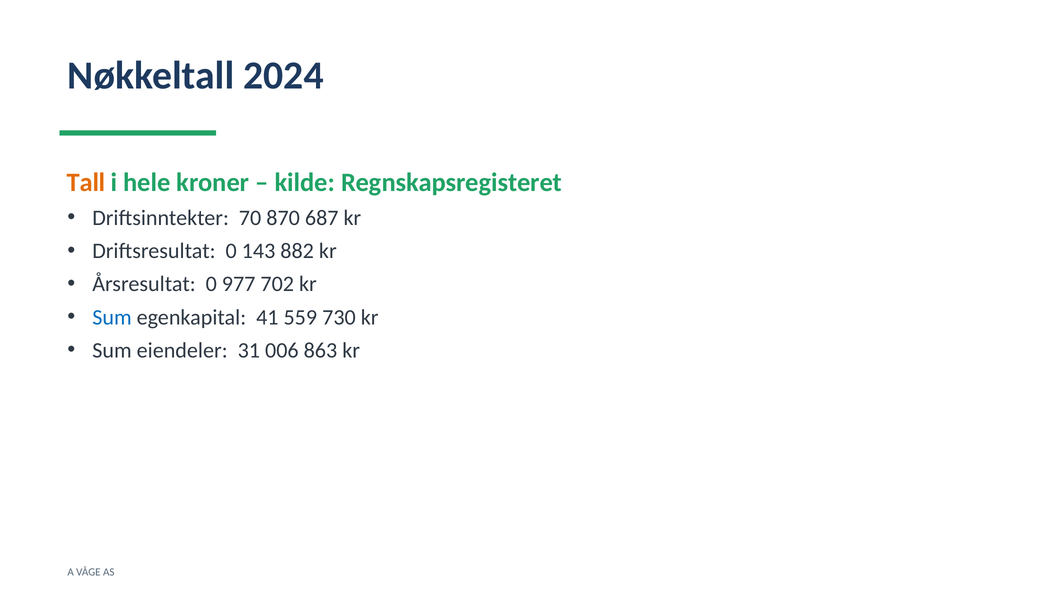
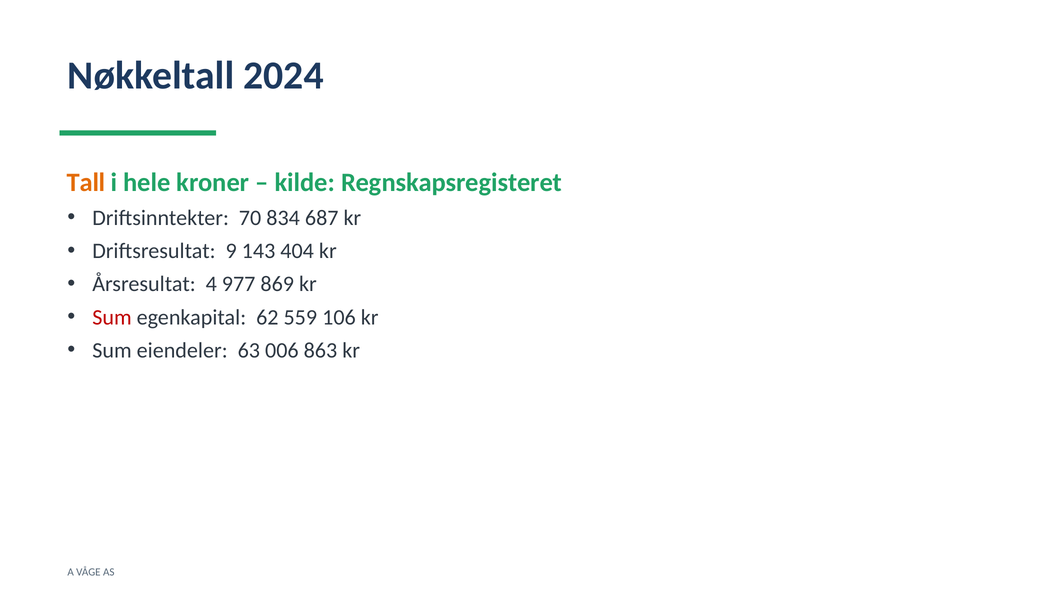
870: 870 -> 834
Driftsresultat 0: 0 -> 9
882: 882 -> 404
Årsresultat 0: 0 -> 4
702: 702 -> 869
Sum at (112, 317) colour: blue -> red
41: 41 -> 62
730: 730 -> 106
31: 31 -> 63
